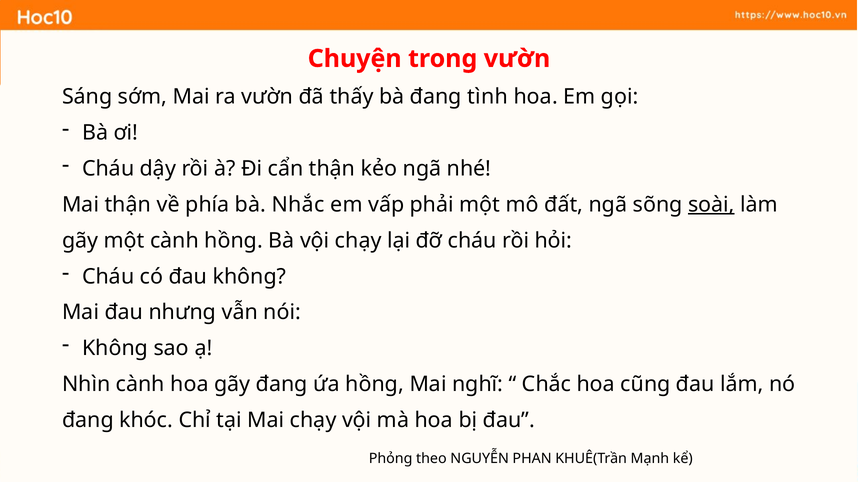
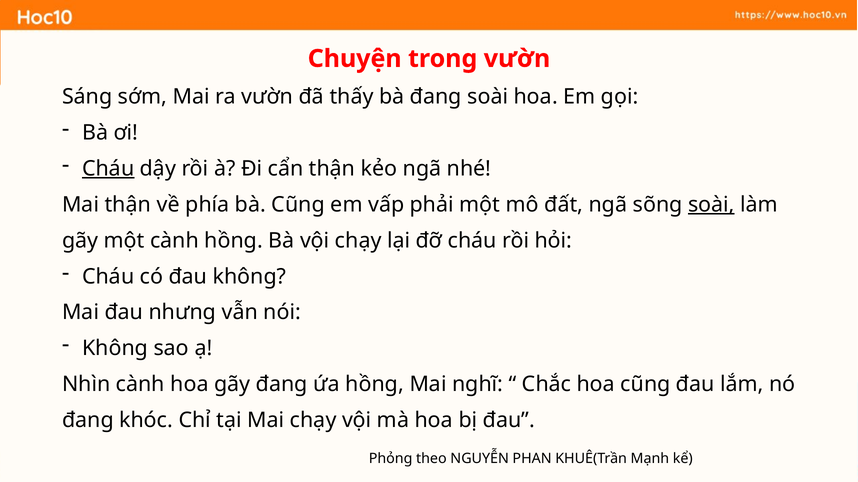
đang tình: tình -> soài
Cháu at (108, 169) underline: none -> present
bà Nhắc: Nhắc -> Cũng
